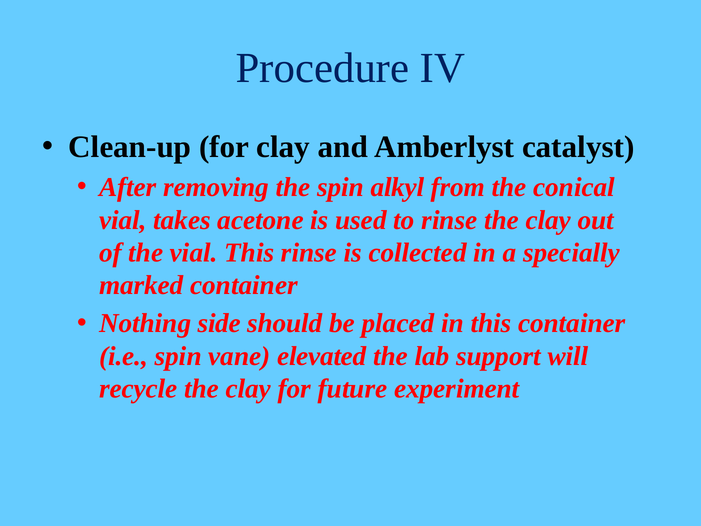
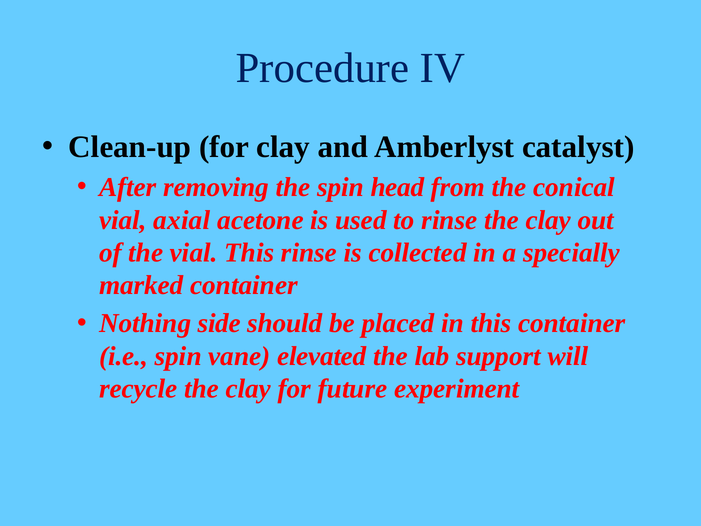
alkyl: alkyl -> head
takes: takes -> axial
